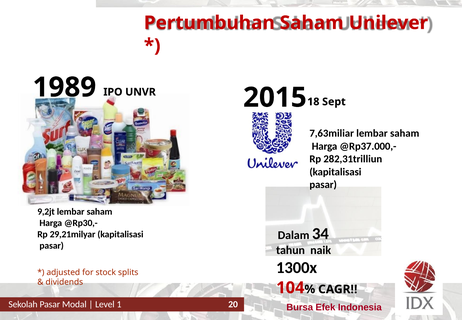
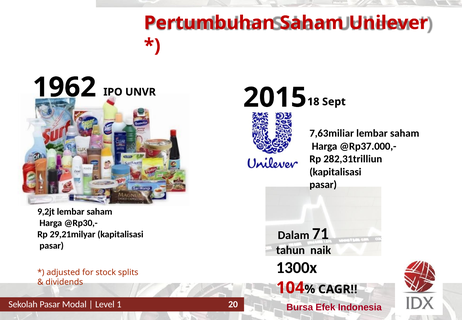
1989: 1989 -> 1962
34: 34 -> 71
